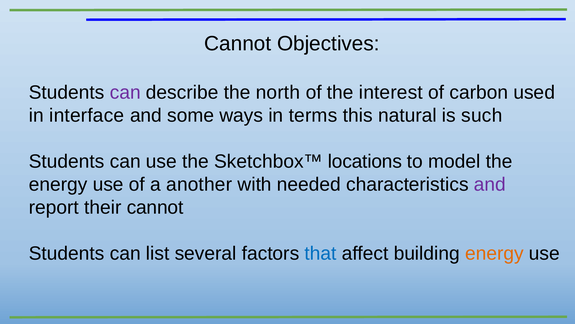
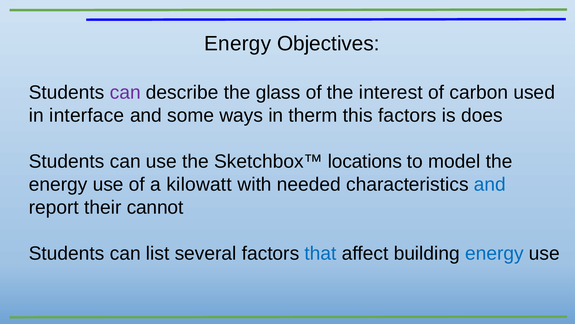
Cannot at (238, 43): Cannot -> Energy
north: north -> glass
terms: terms -> therm
this natural: natural -> factors
such: such -> does
another: another -> kilowatt
and at (490, 184) colour: purple -> blue
energy at (494, 253) colour: orange -> blue
